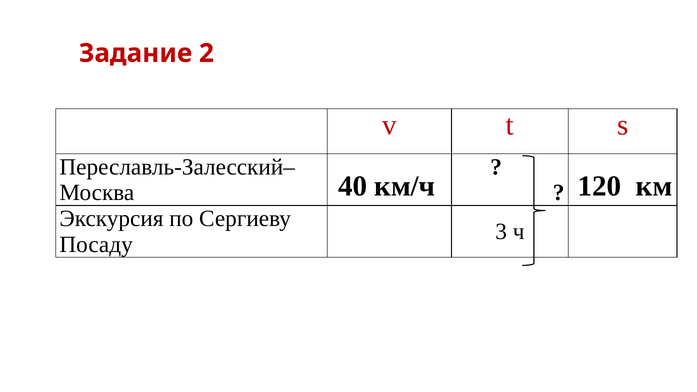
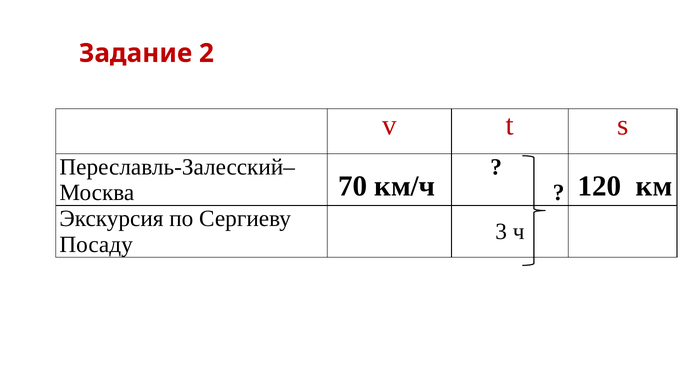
40: 40 -> 70
